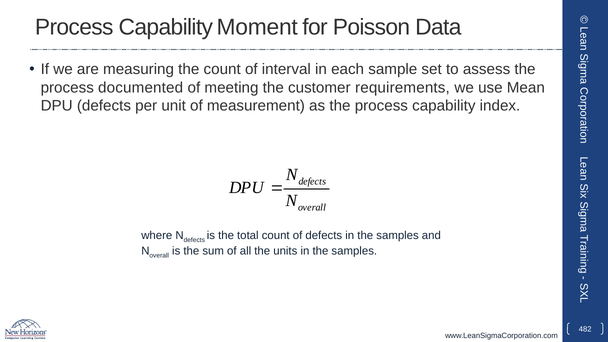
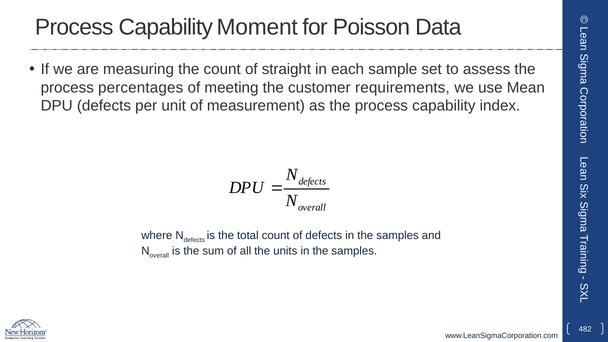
interval: interval -> straight
documented: documented -> percentages
